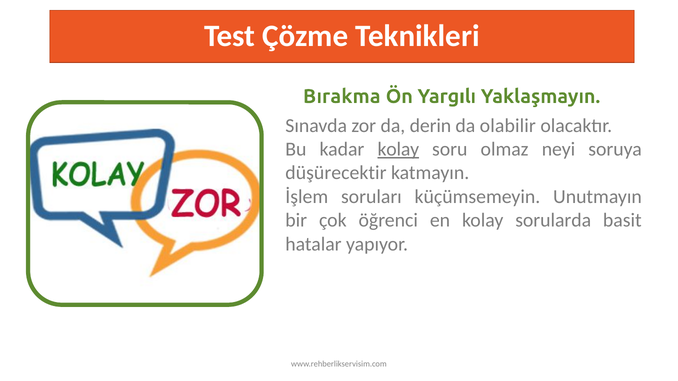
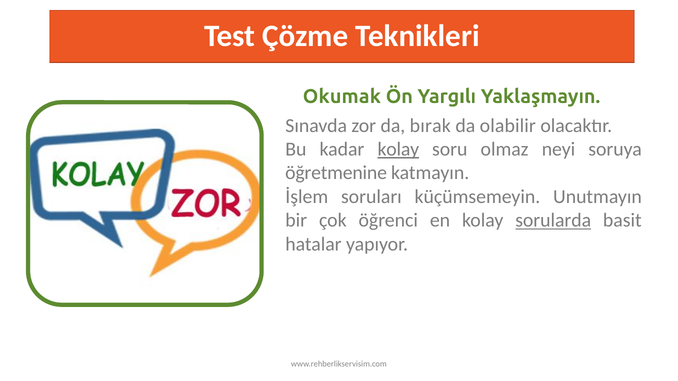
Bırakma: Bırakma -> Okumak
derin: derin -> bırak
düşürecektir: düşürecektir -> öğretmenine
sorularda underline: none -> present
